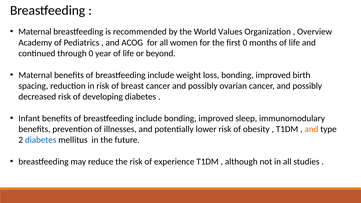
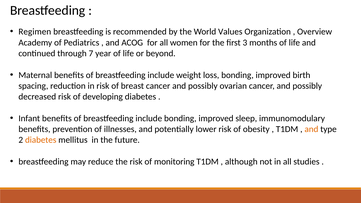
Maternal at (35, 32): Maternal -> Regimen
first 0: 0 -> 3
through 0: 0 -> 7
diabetes at (41, 140) colour: blue -> orange
experience: experience -> monitoring
